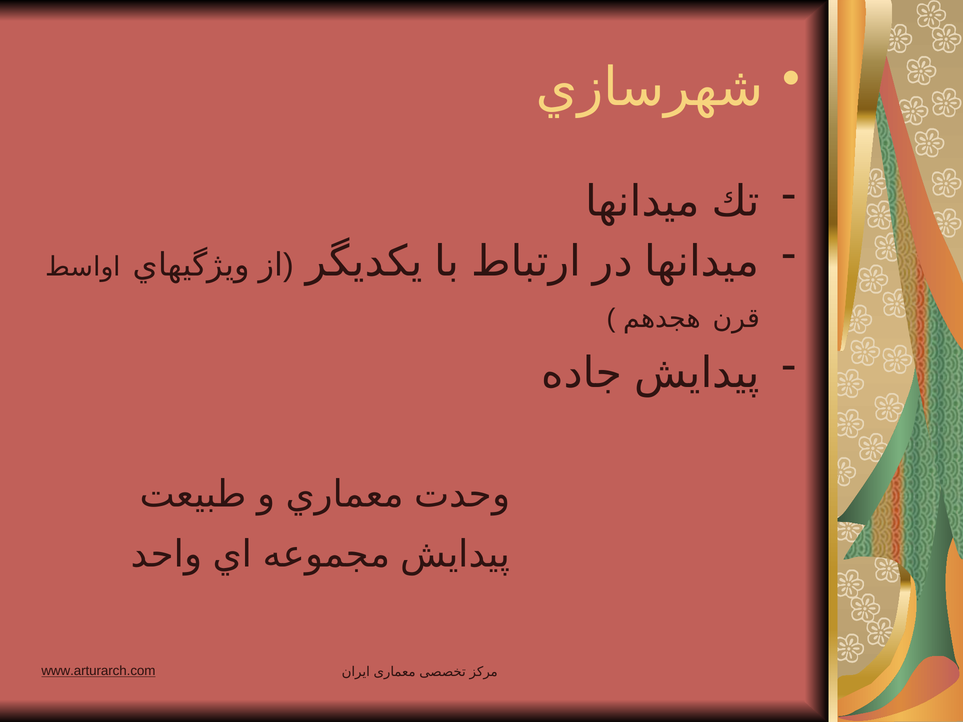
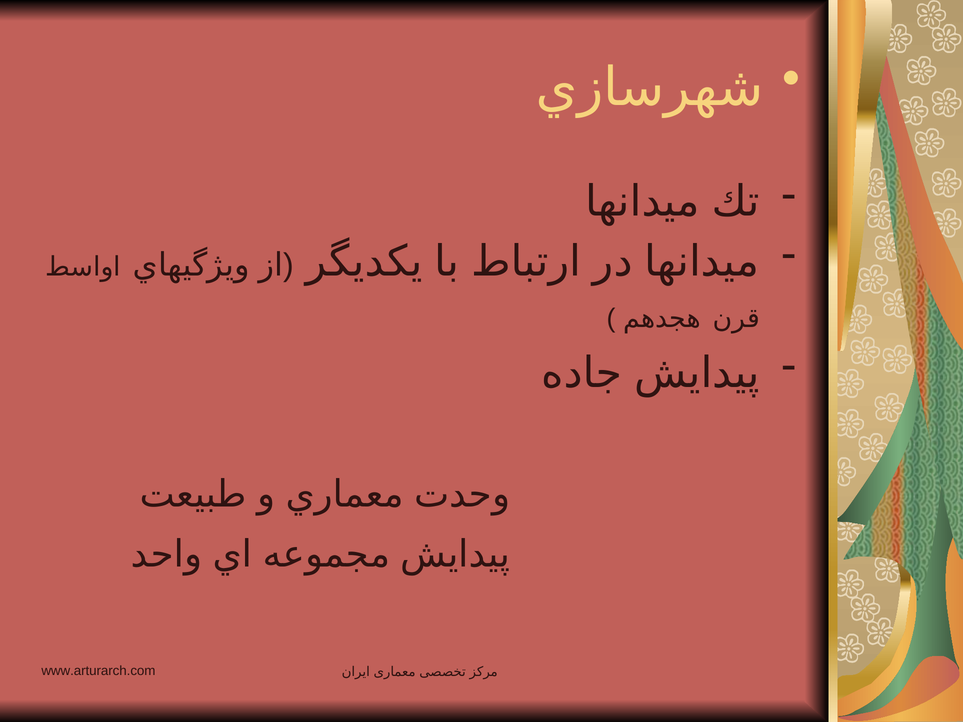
www.arturarch.com underline: present -> none
